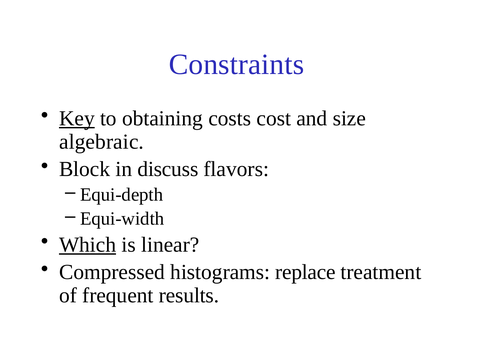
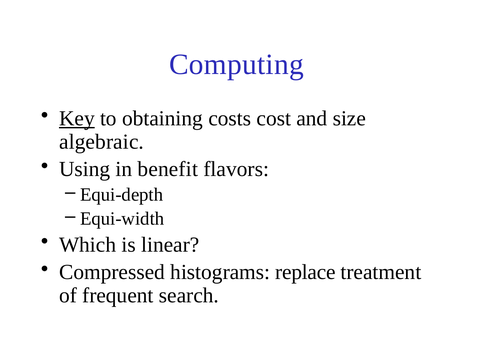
Constraints: Constraints -> Computing
Block: Block -> Using
discuss: discuss -> benefit
Which underline: present -> none
results: results -> search
